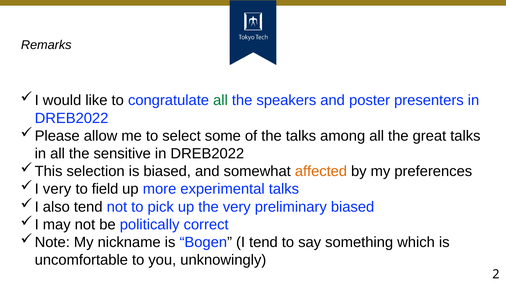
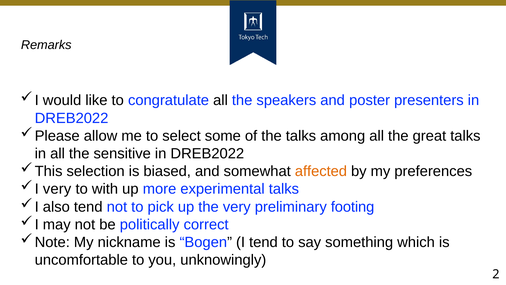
all at (220, 100) colour: green -> black
field: field -> with
preliminary biased: biased -> footing
